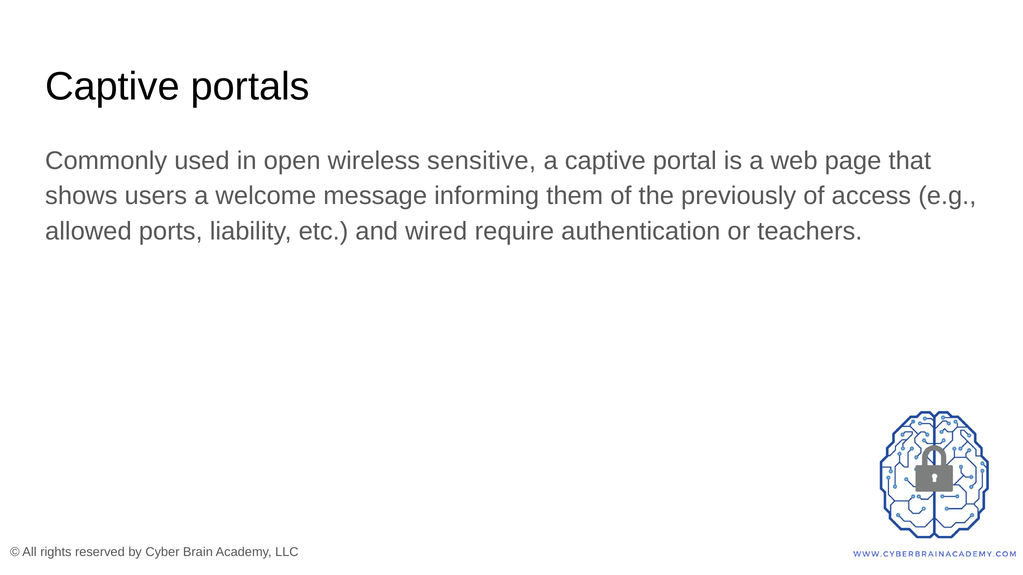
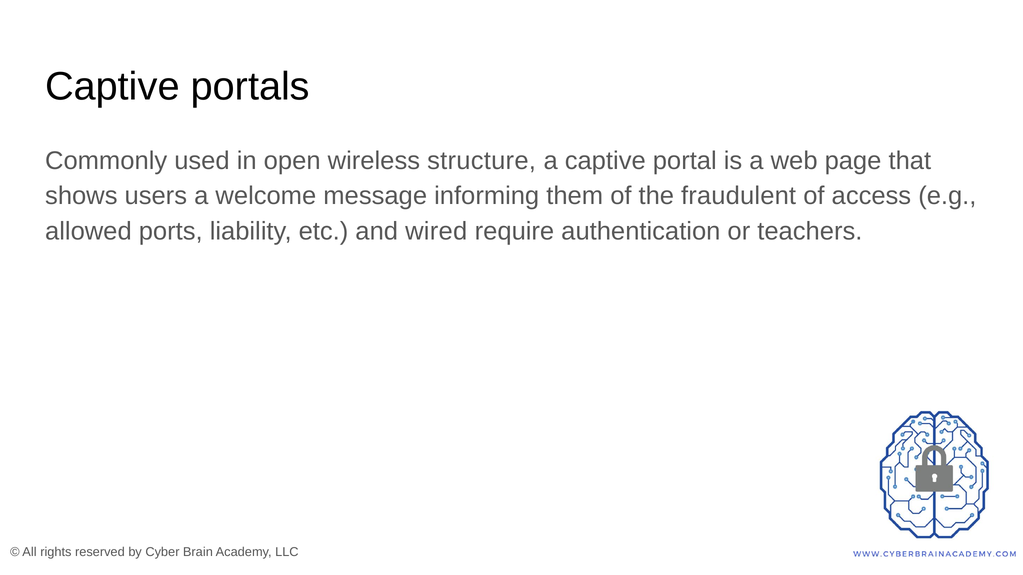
sensitive: sensitive -> structure
previously: previously -> fraudulent
